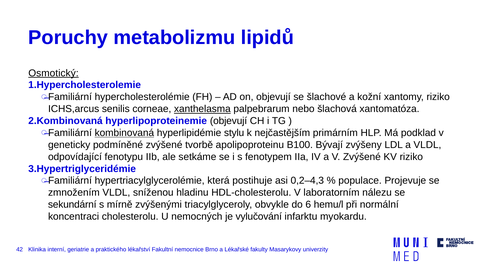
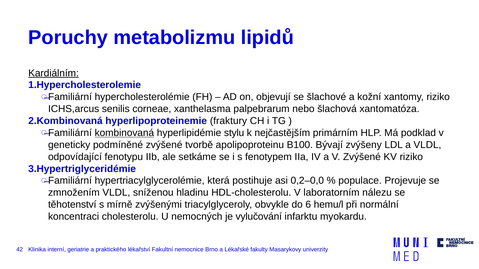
Osmotický: Osmotický -> Kardiálním
xanthelasma underline: present -> none
hyperlipoproteinemie objevují: objevují -> fraktury
0,2–4,3: 0,2–4,3 -> 0,2–0,0
sekundární: sekundární -> těhotenství
